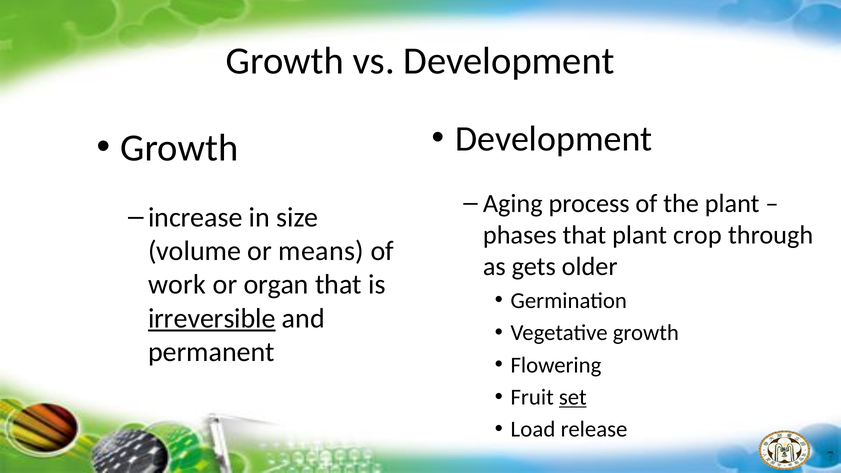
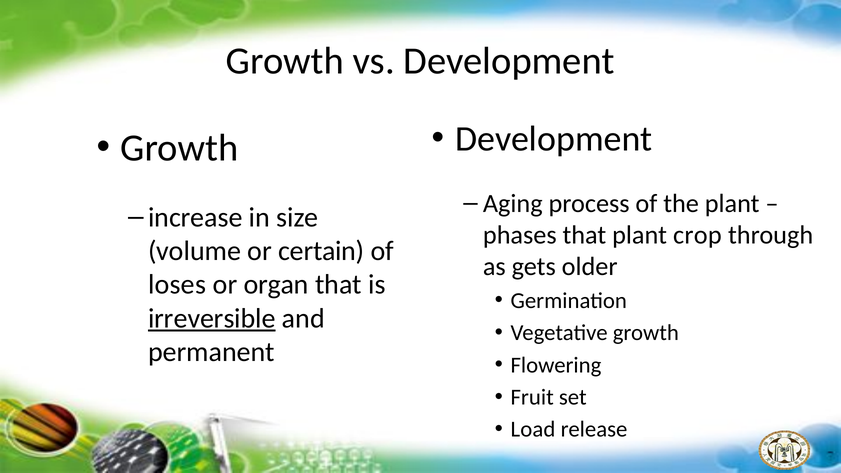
means: means -> certain
work: work -> loses
set underline: present -> none
